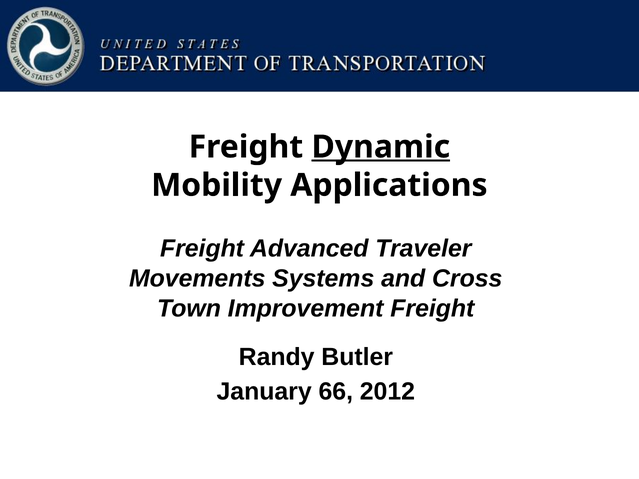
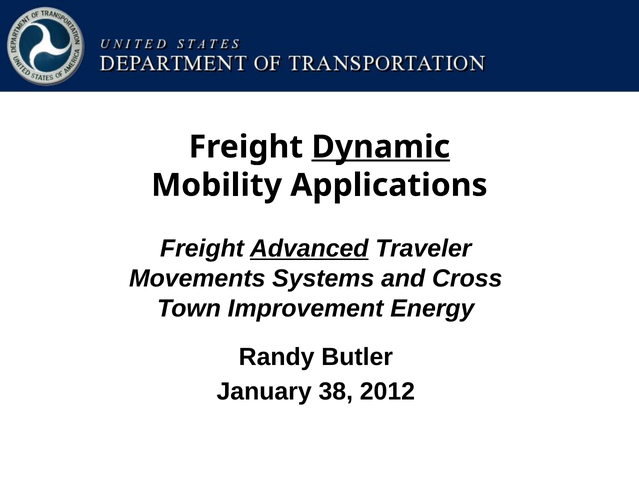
Advanced underline: none -> present
Improvement Freight: Freight -> Energy
66: 66 -> 38
